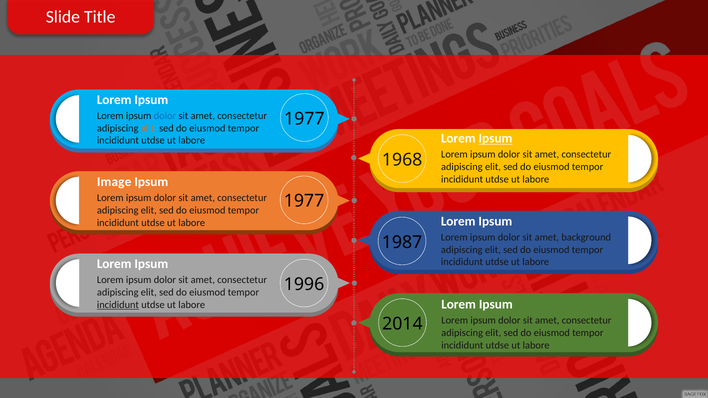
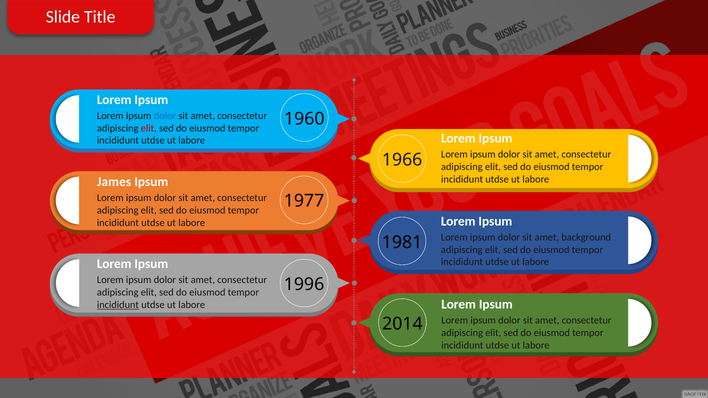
1977 at (304, 119): 1977 -> 1960
elit at (149, 128) colour: orange -> red
Ipsum at (495, 139) underline: present -> none
1968: 1968 -> 1966
Image: Image -> James
1987: 1987 -> 1981
